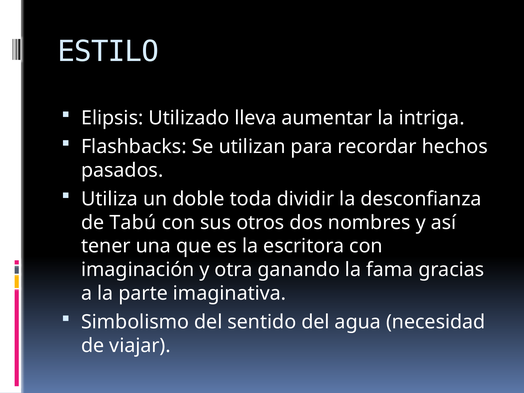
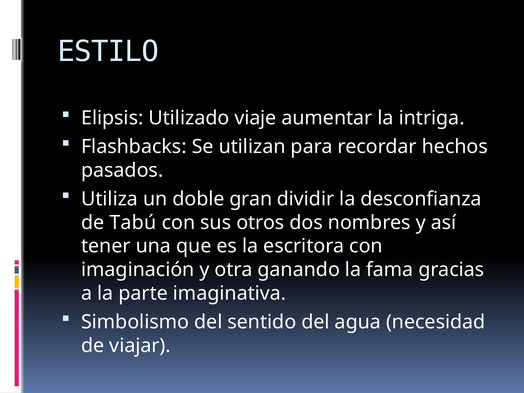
lleva: lleva -> viaje
toda: toda -> gran
